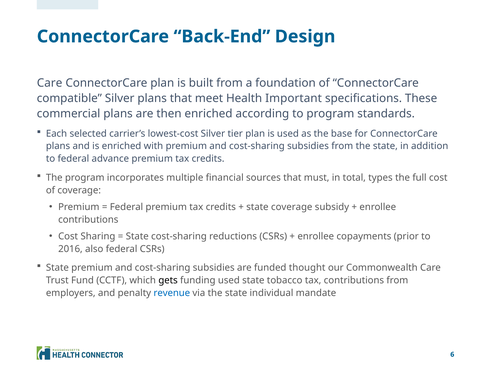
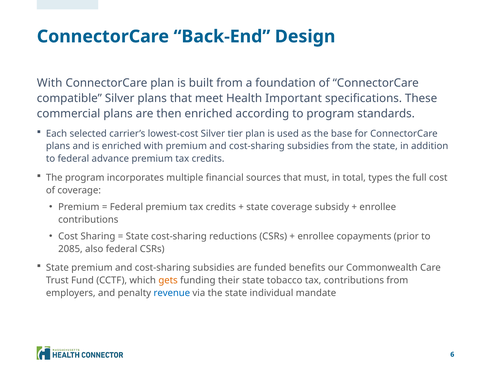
Care at (50, 83): Care -> With
2016: 2016 -> 2085
thought: thought -> benefits
gets colour: black -> orange
funding used: used -> their
